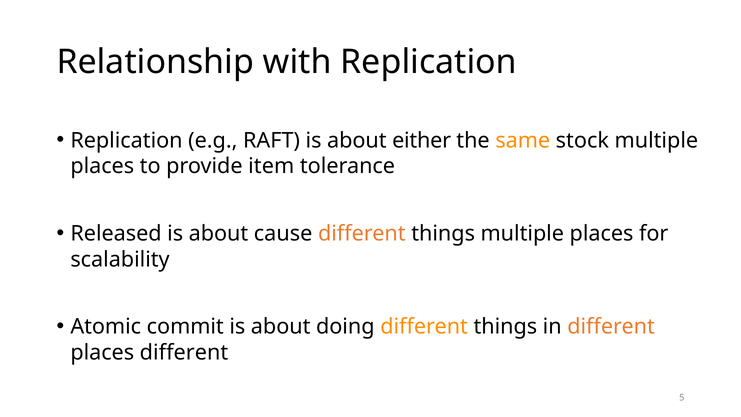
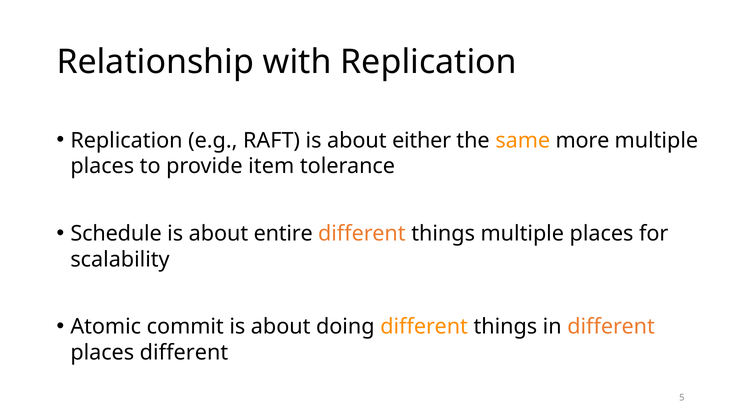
stock: stock -> more
Released: Released -> Schedule
cause: cause -> entire
